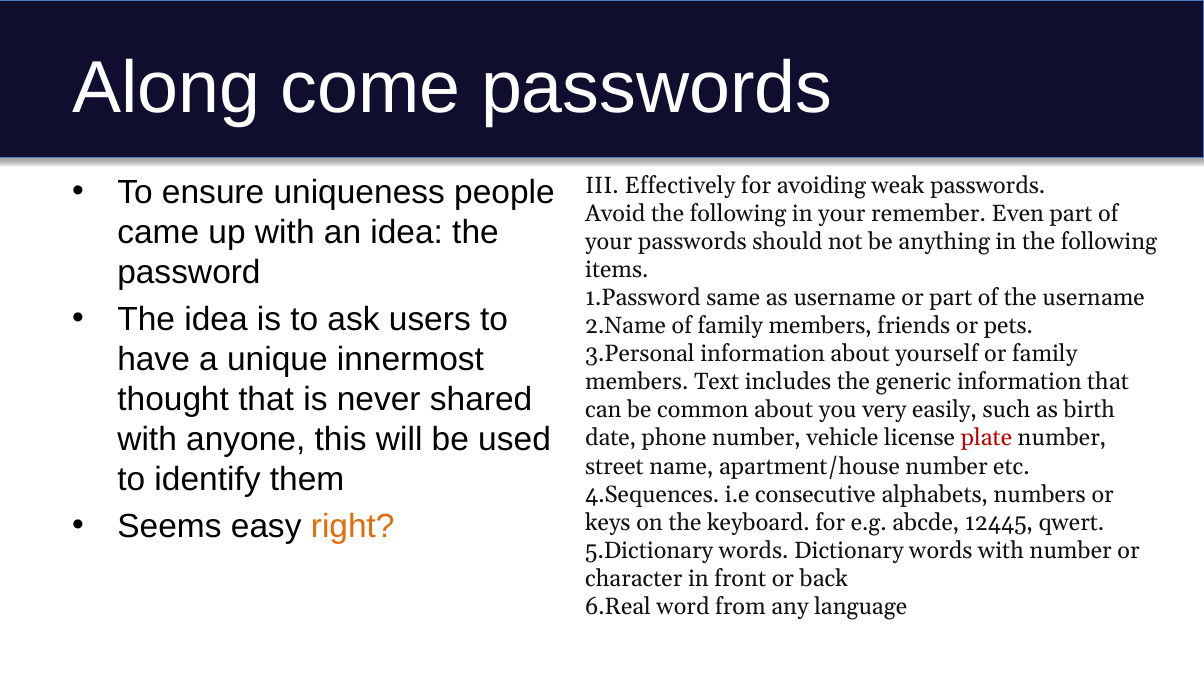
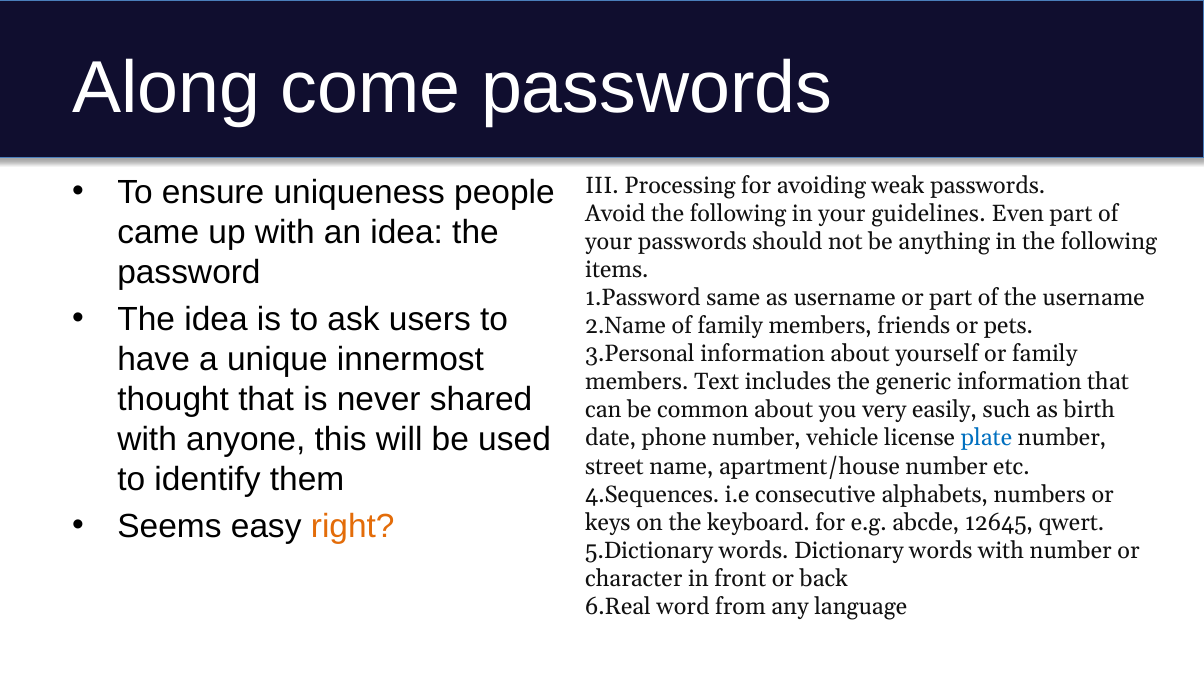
Effectively: Effectively -> Processing
remember: remember -> guidelines
plate colour: red -> blue
12445: 12445 -> 12645
